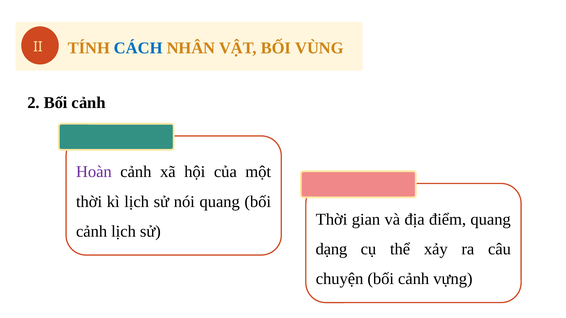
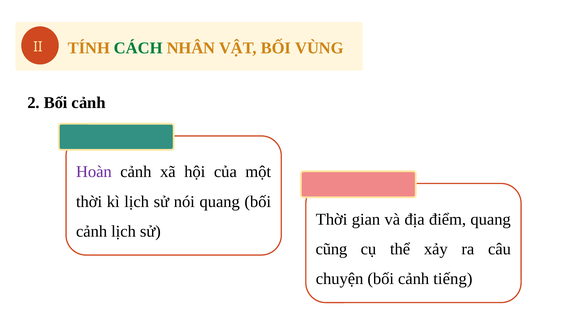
CÁCH colour: blue -> green
dạng: dạng -> cũng
vựng: vựng -> tiếng
